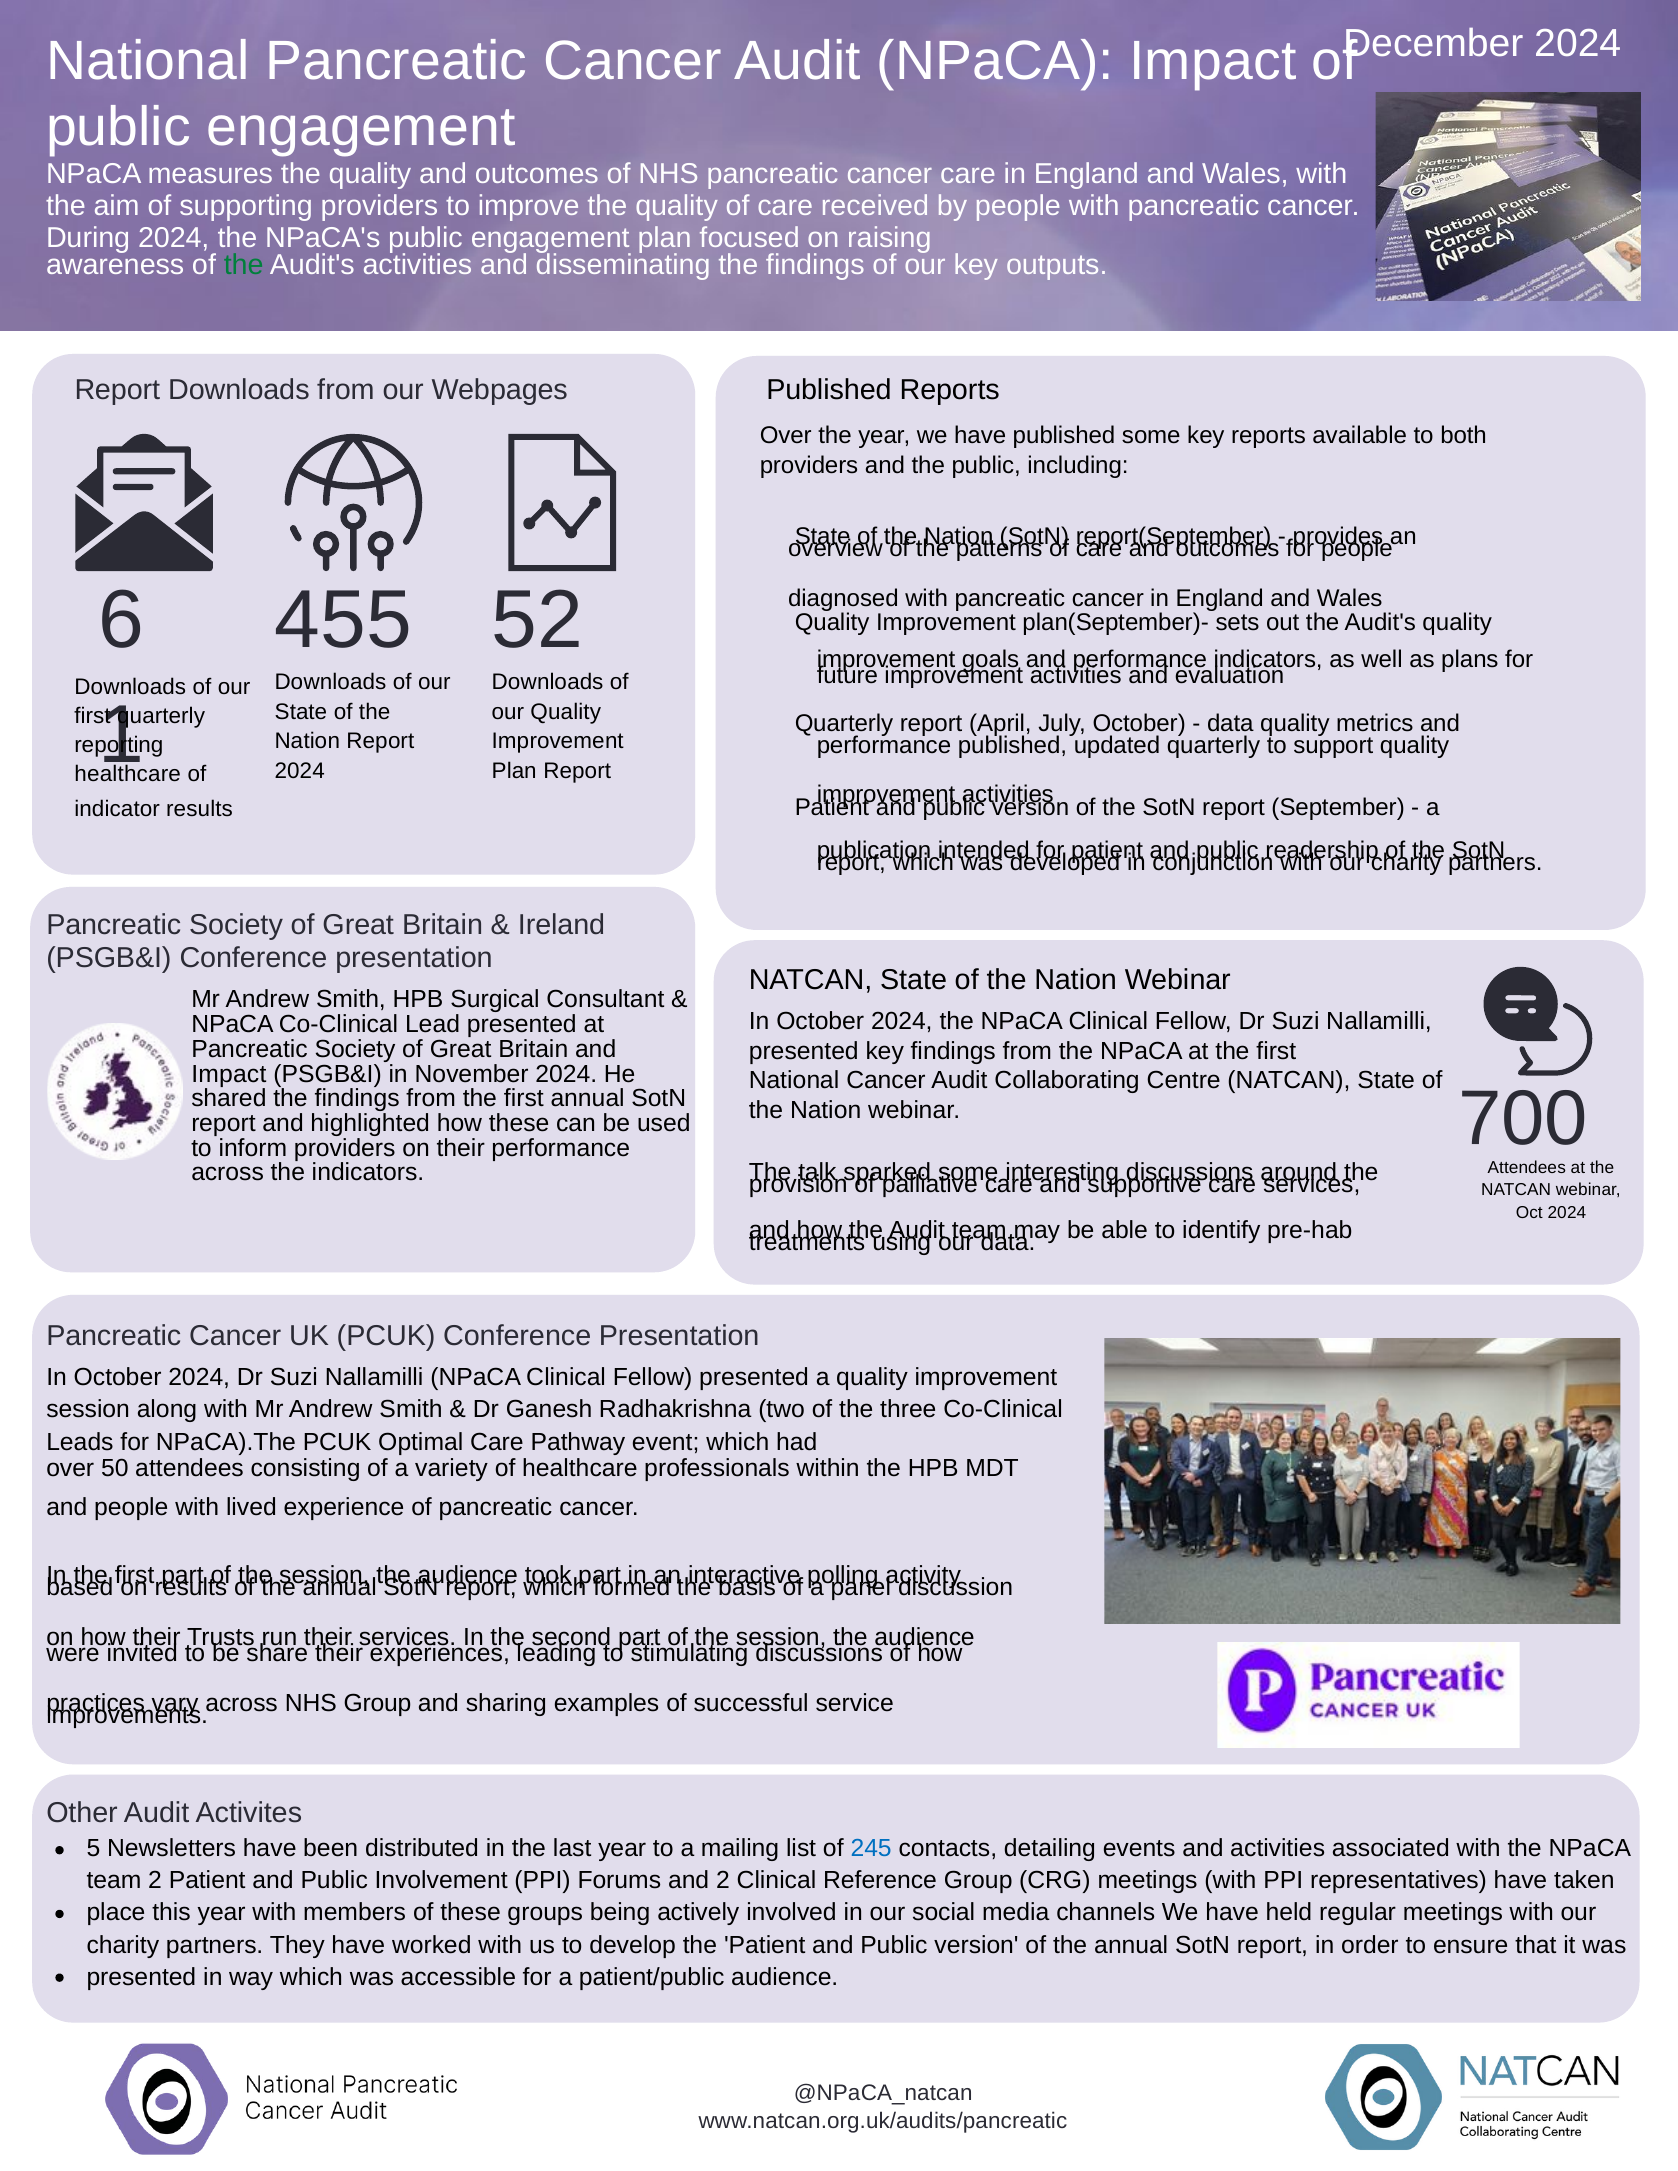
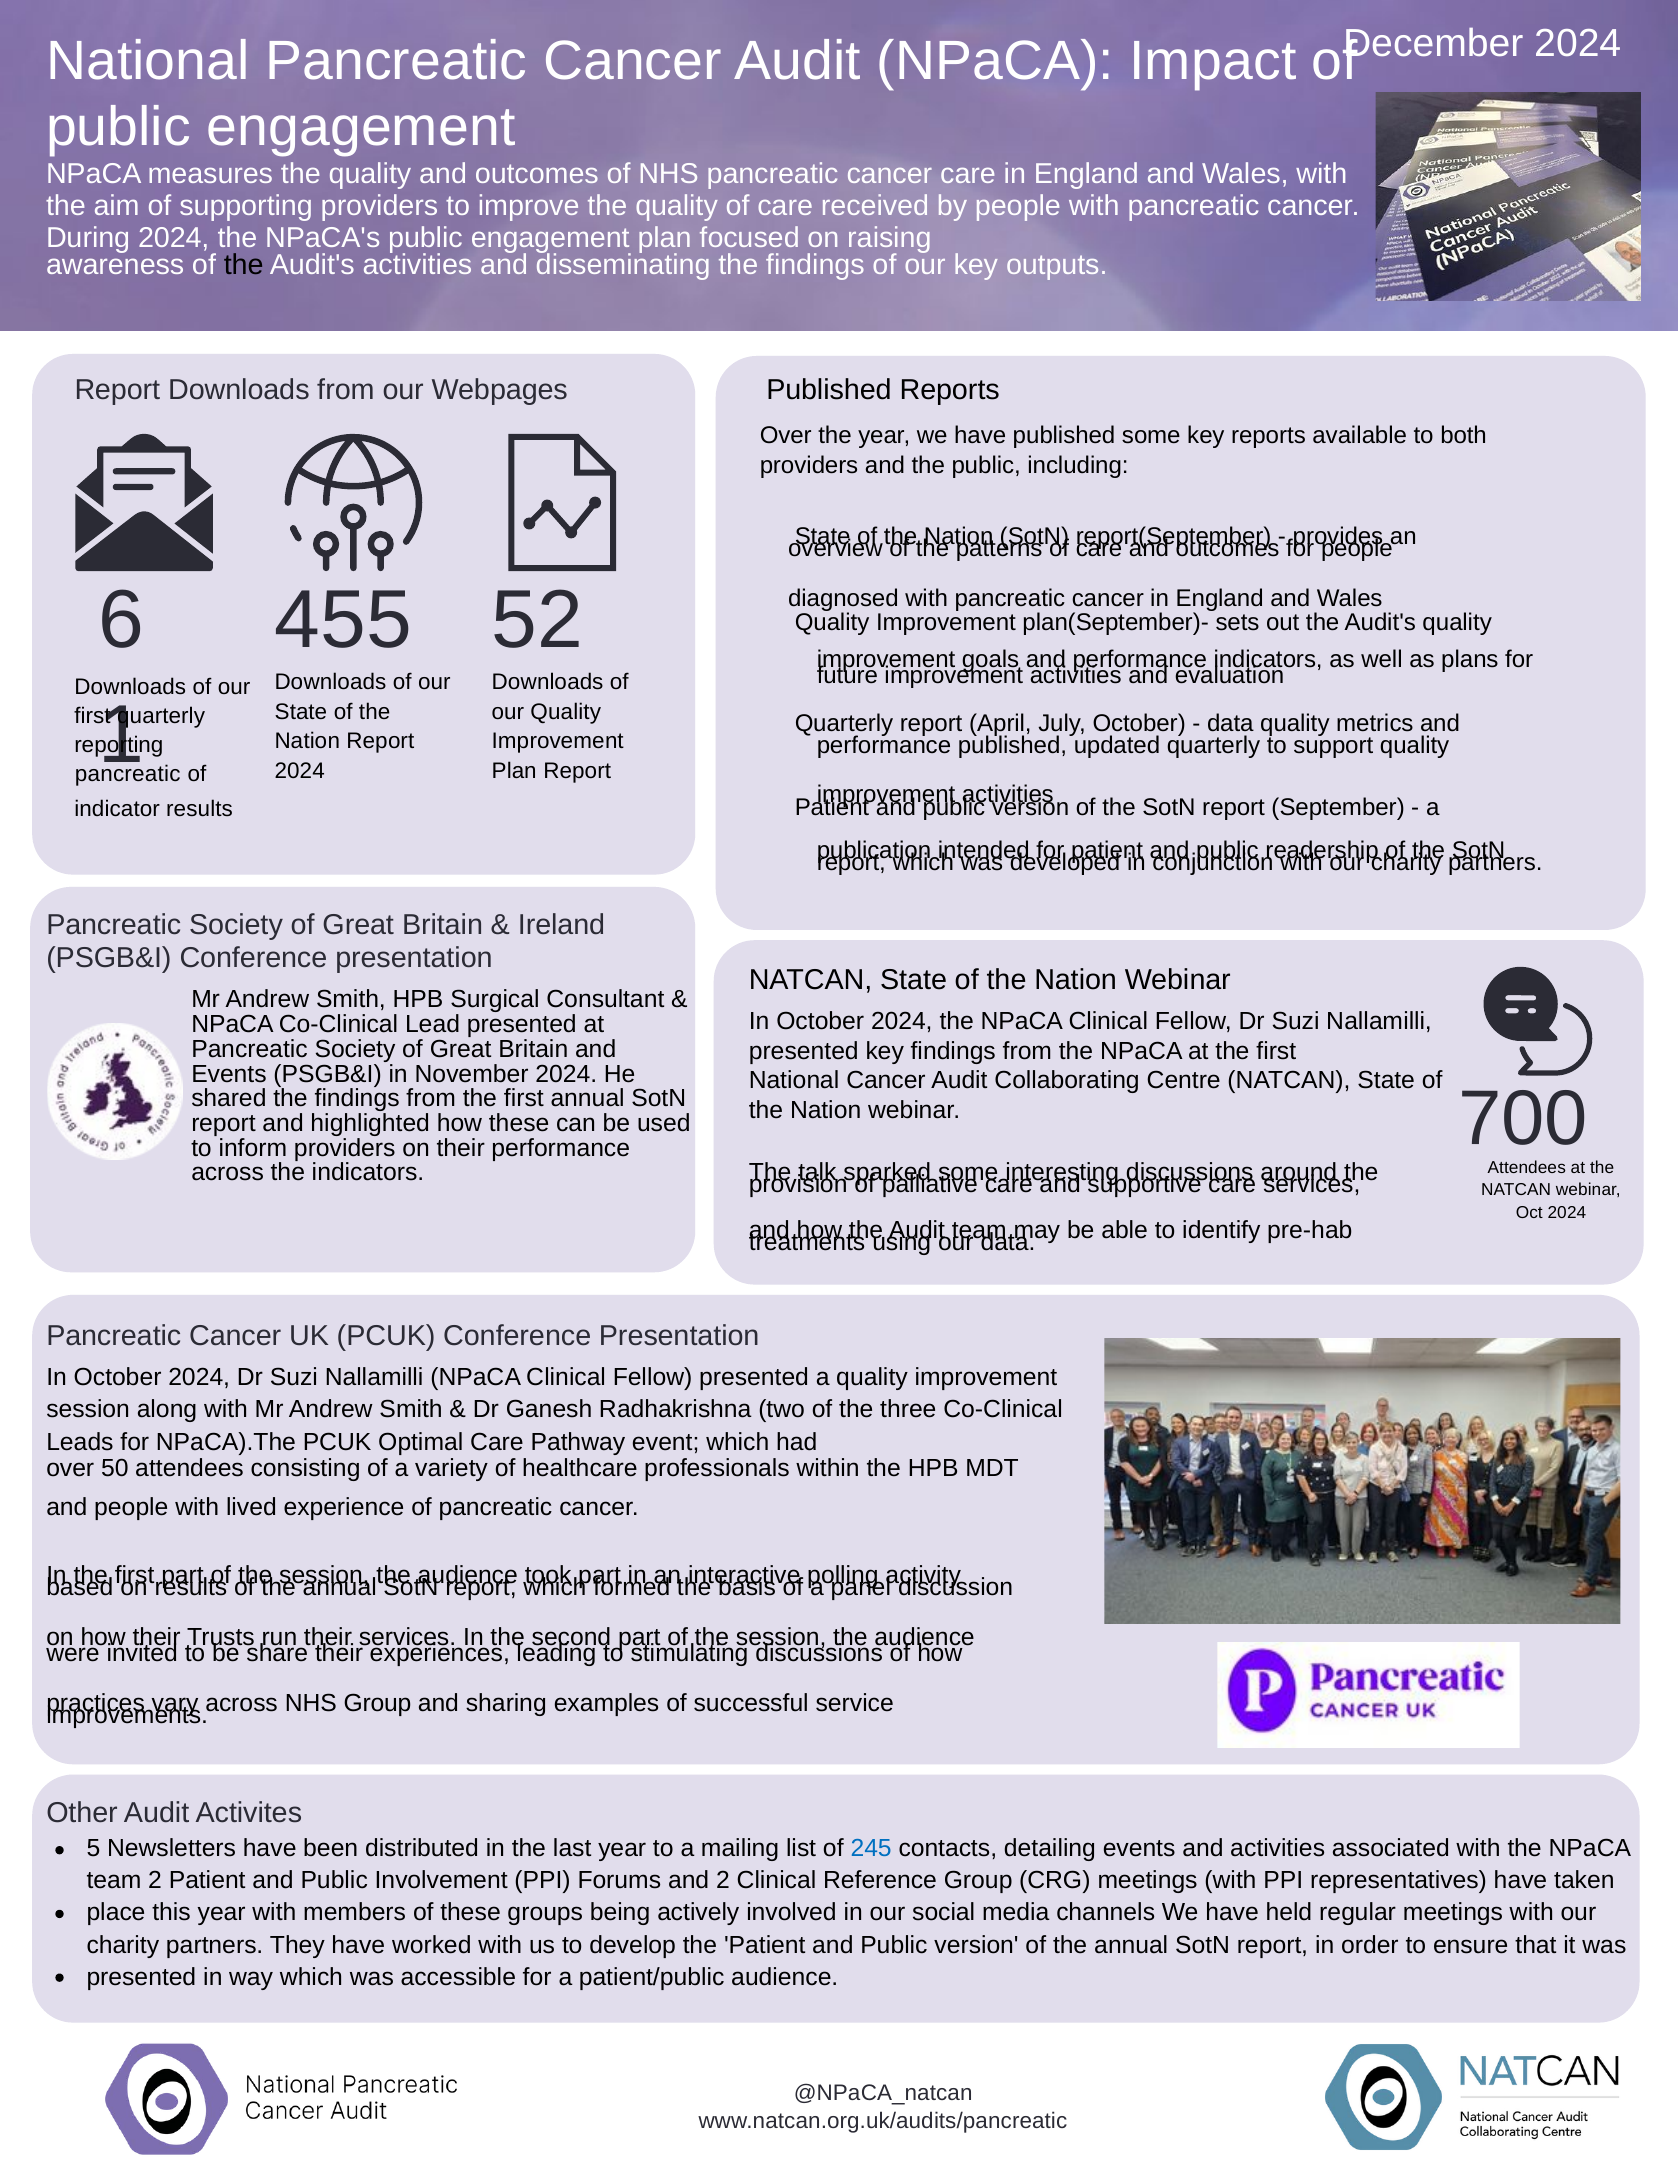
the at (244, 265) colour: green -> black
healthcare at (128, 775): healthcare -> pancreatic
Impact at (229, 1074): Impact -> Events
